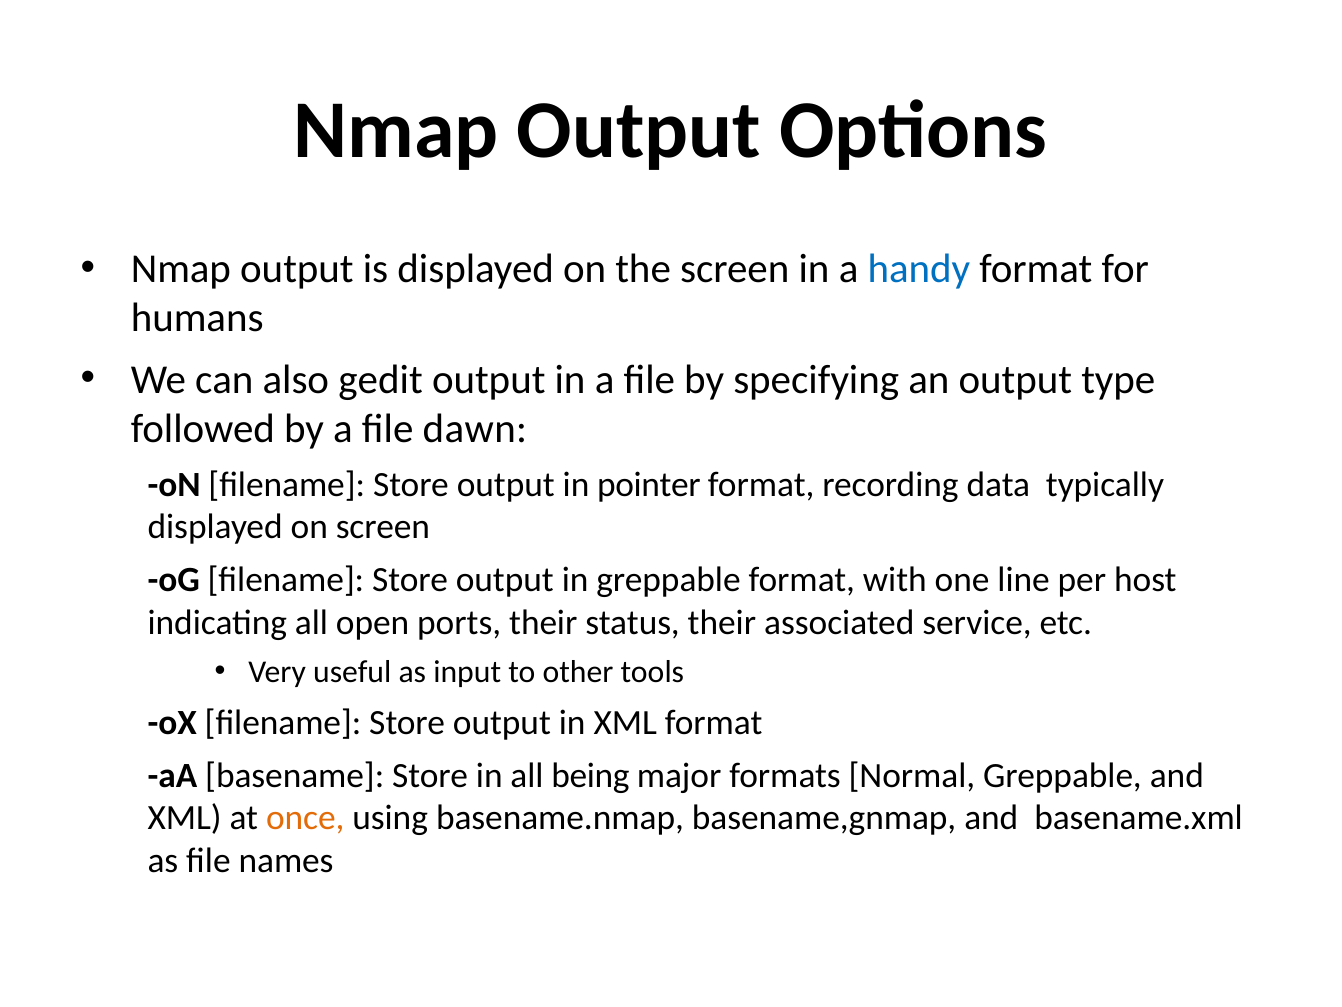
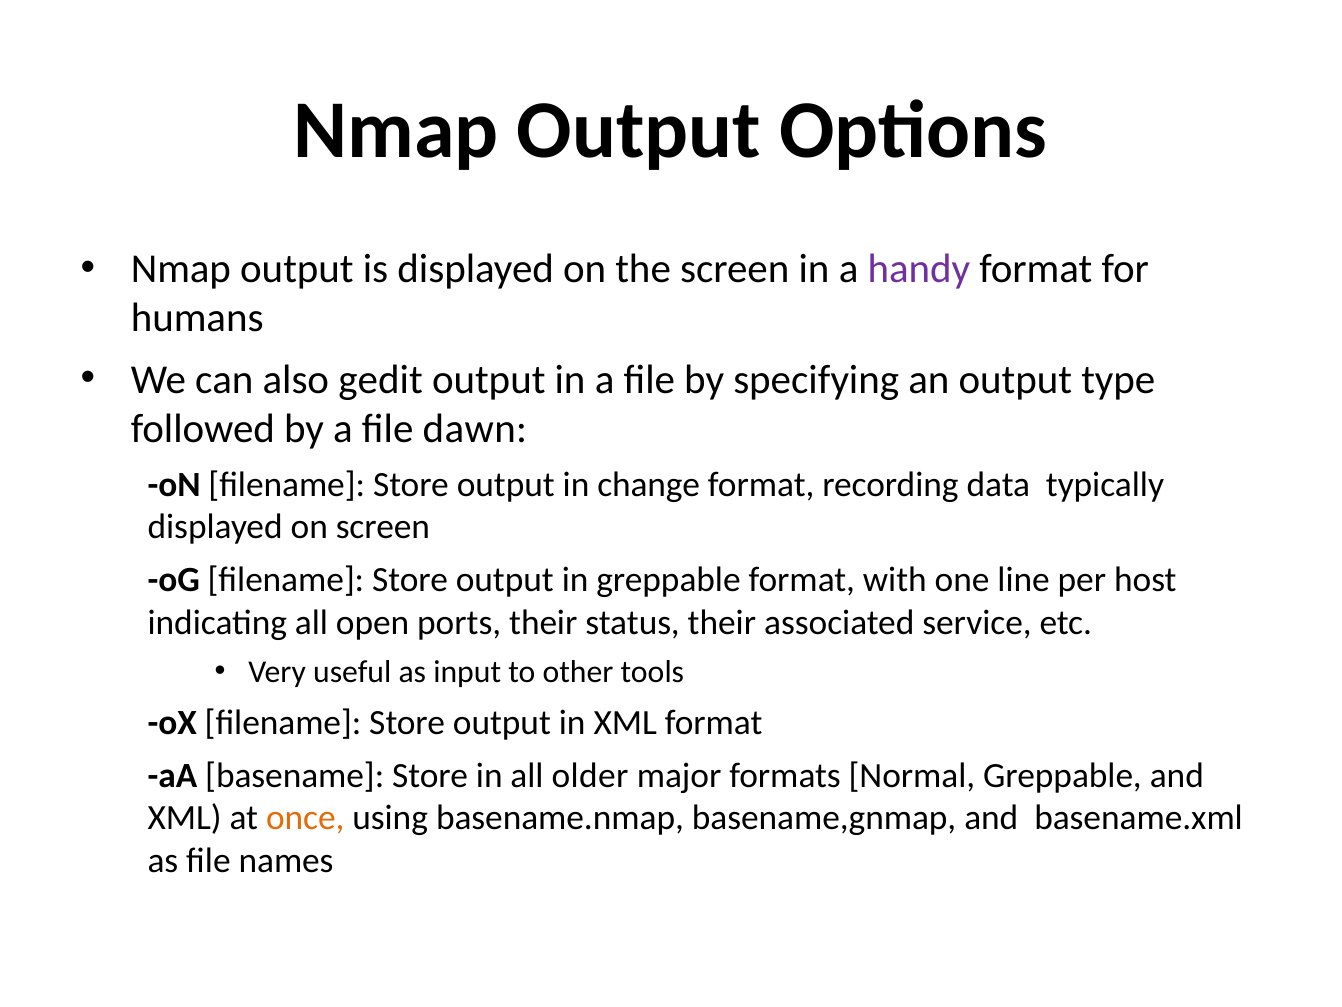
handy colour: blue -> purple
pointer: pointer -> change
being: being -> older
